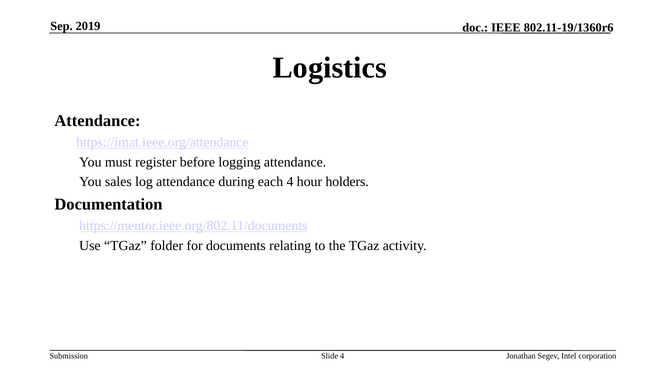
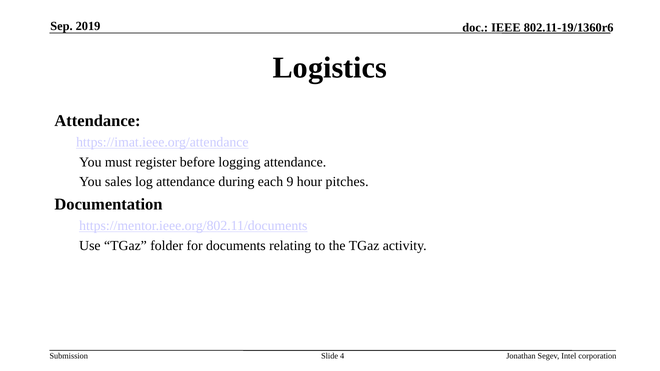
each 4: 4 -> 9
holders: holders -> pitches
